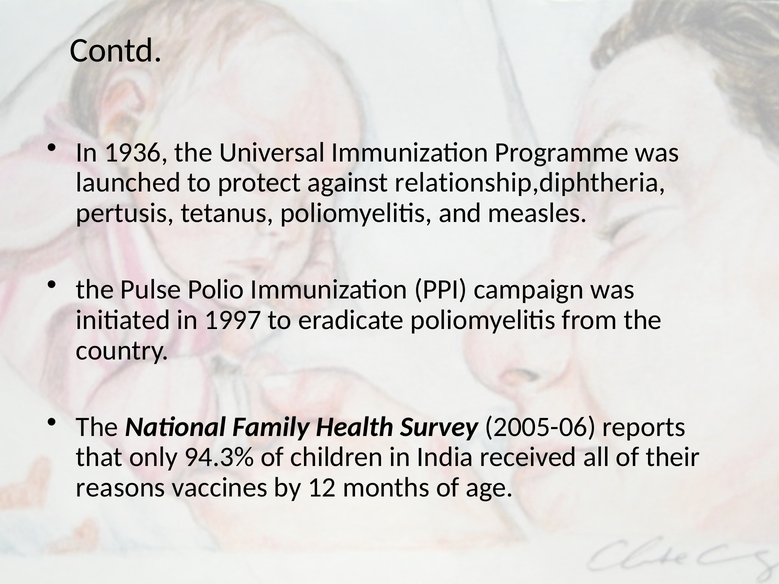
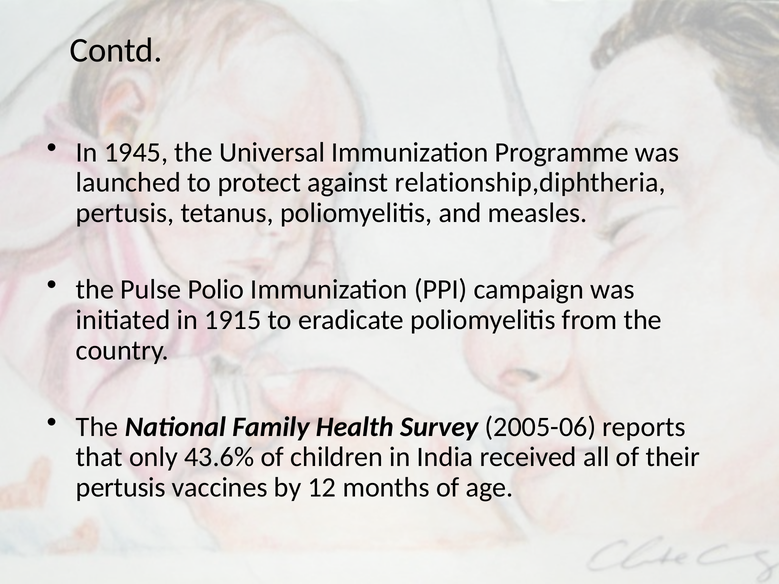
1936: 1936 -> 1945
1997: 1997 -> 1915
94.3%: 94.3% -> 43.6%
reasons at (121, 488): reasons -> pertusis
